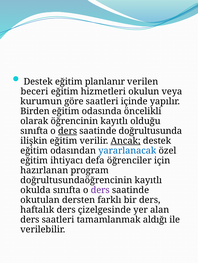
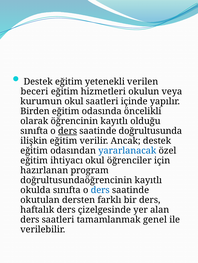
planlanır: planlanır -> yetenekli
kurumun göre: göre -> okul
Ancak underline: present -> none
ihtiyacı defa: defa -> okul
ders at (100, 191) colour: purple -> blue
aldığı: aldığı -> genel
